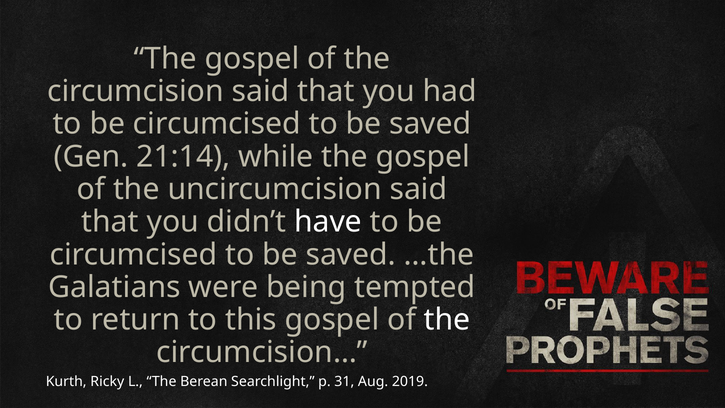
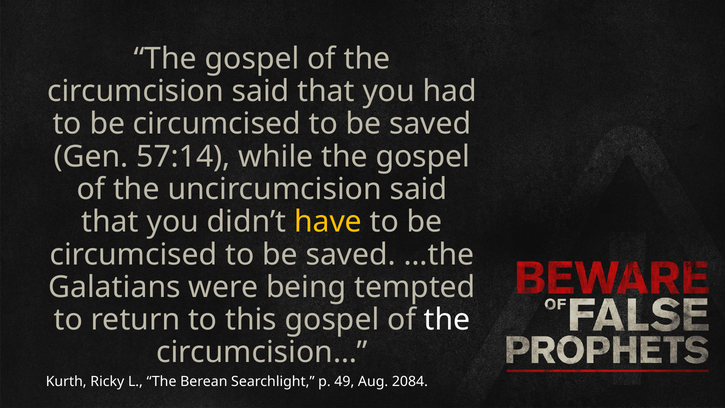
21:14: 21:14 -> 57:14
have colour: white -> yellow
31: 31 -> 49
2019: 2019 -> 2084
